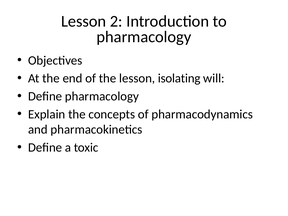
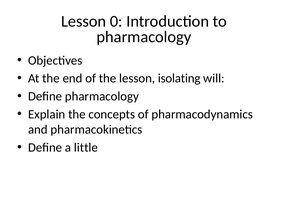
2: 2 -> 0
toxic: toxic -> little
